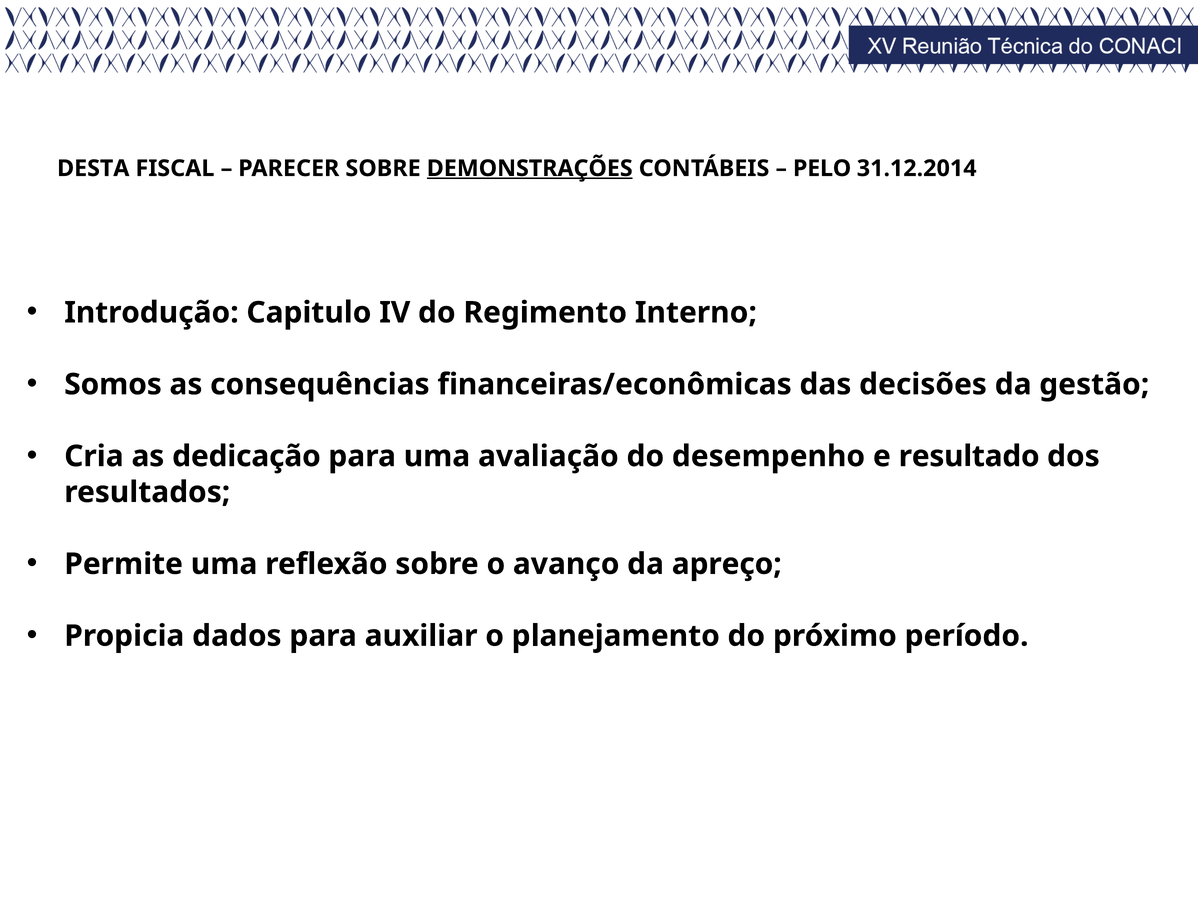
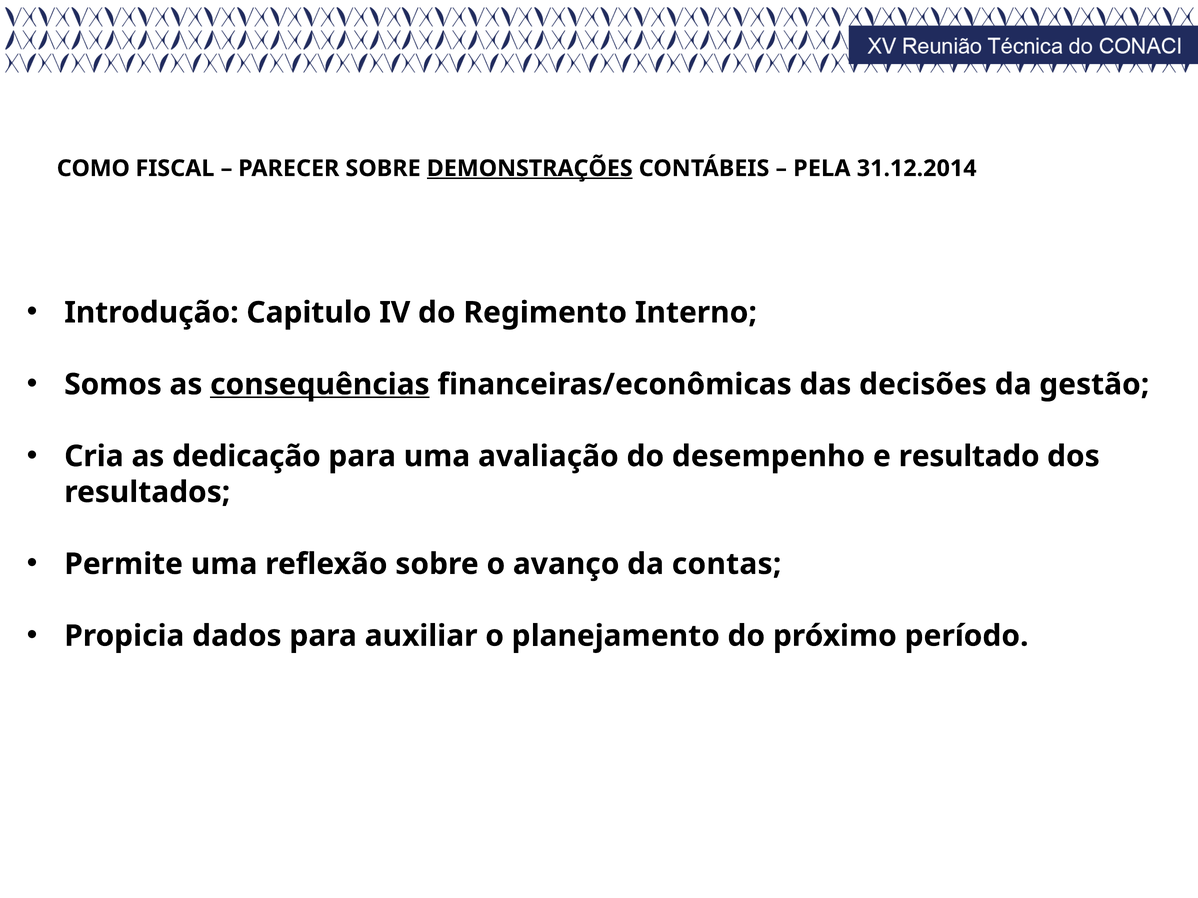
DESTA: DESTA -> COMO
PELO: PELO -> PELA
consequências underline: none -> present
apreço: apreço -> contas
